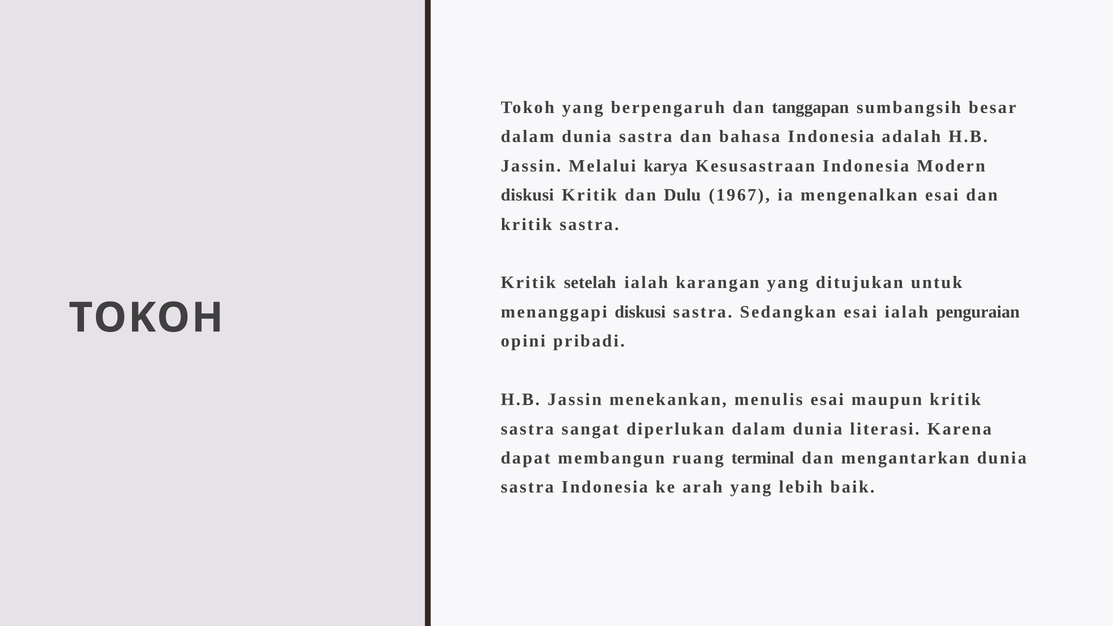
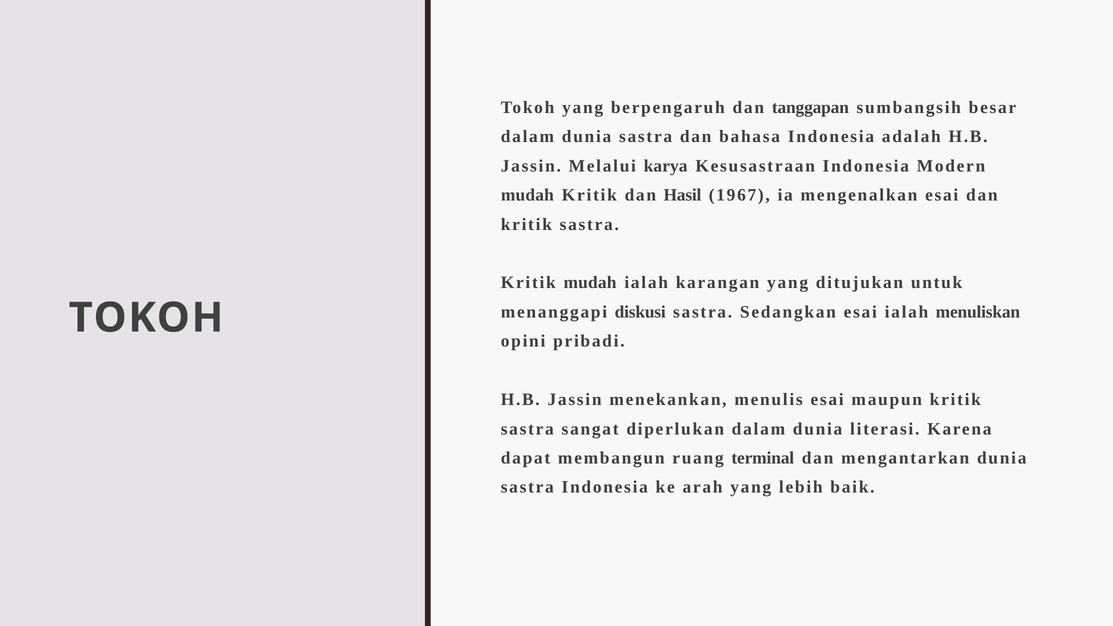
diskusi at (527, 195): diskusi -> mudah
Dulu: Dulu -> Hasil
Kritik setelah: setelah -> mudah
penguraian: penguraian -> menuliskan
